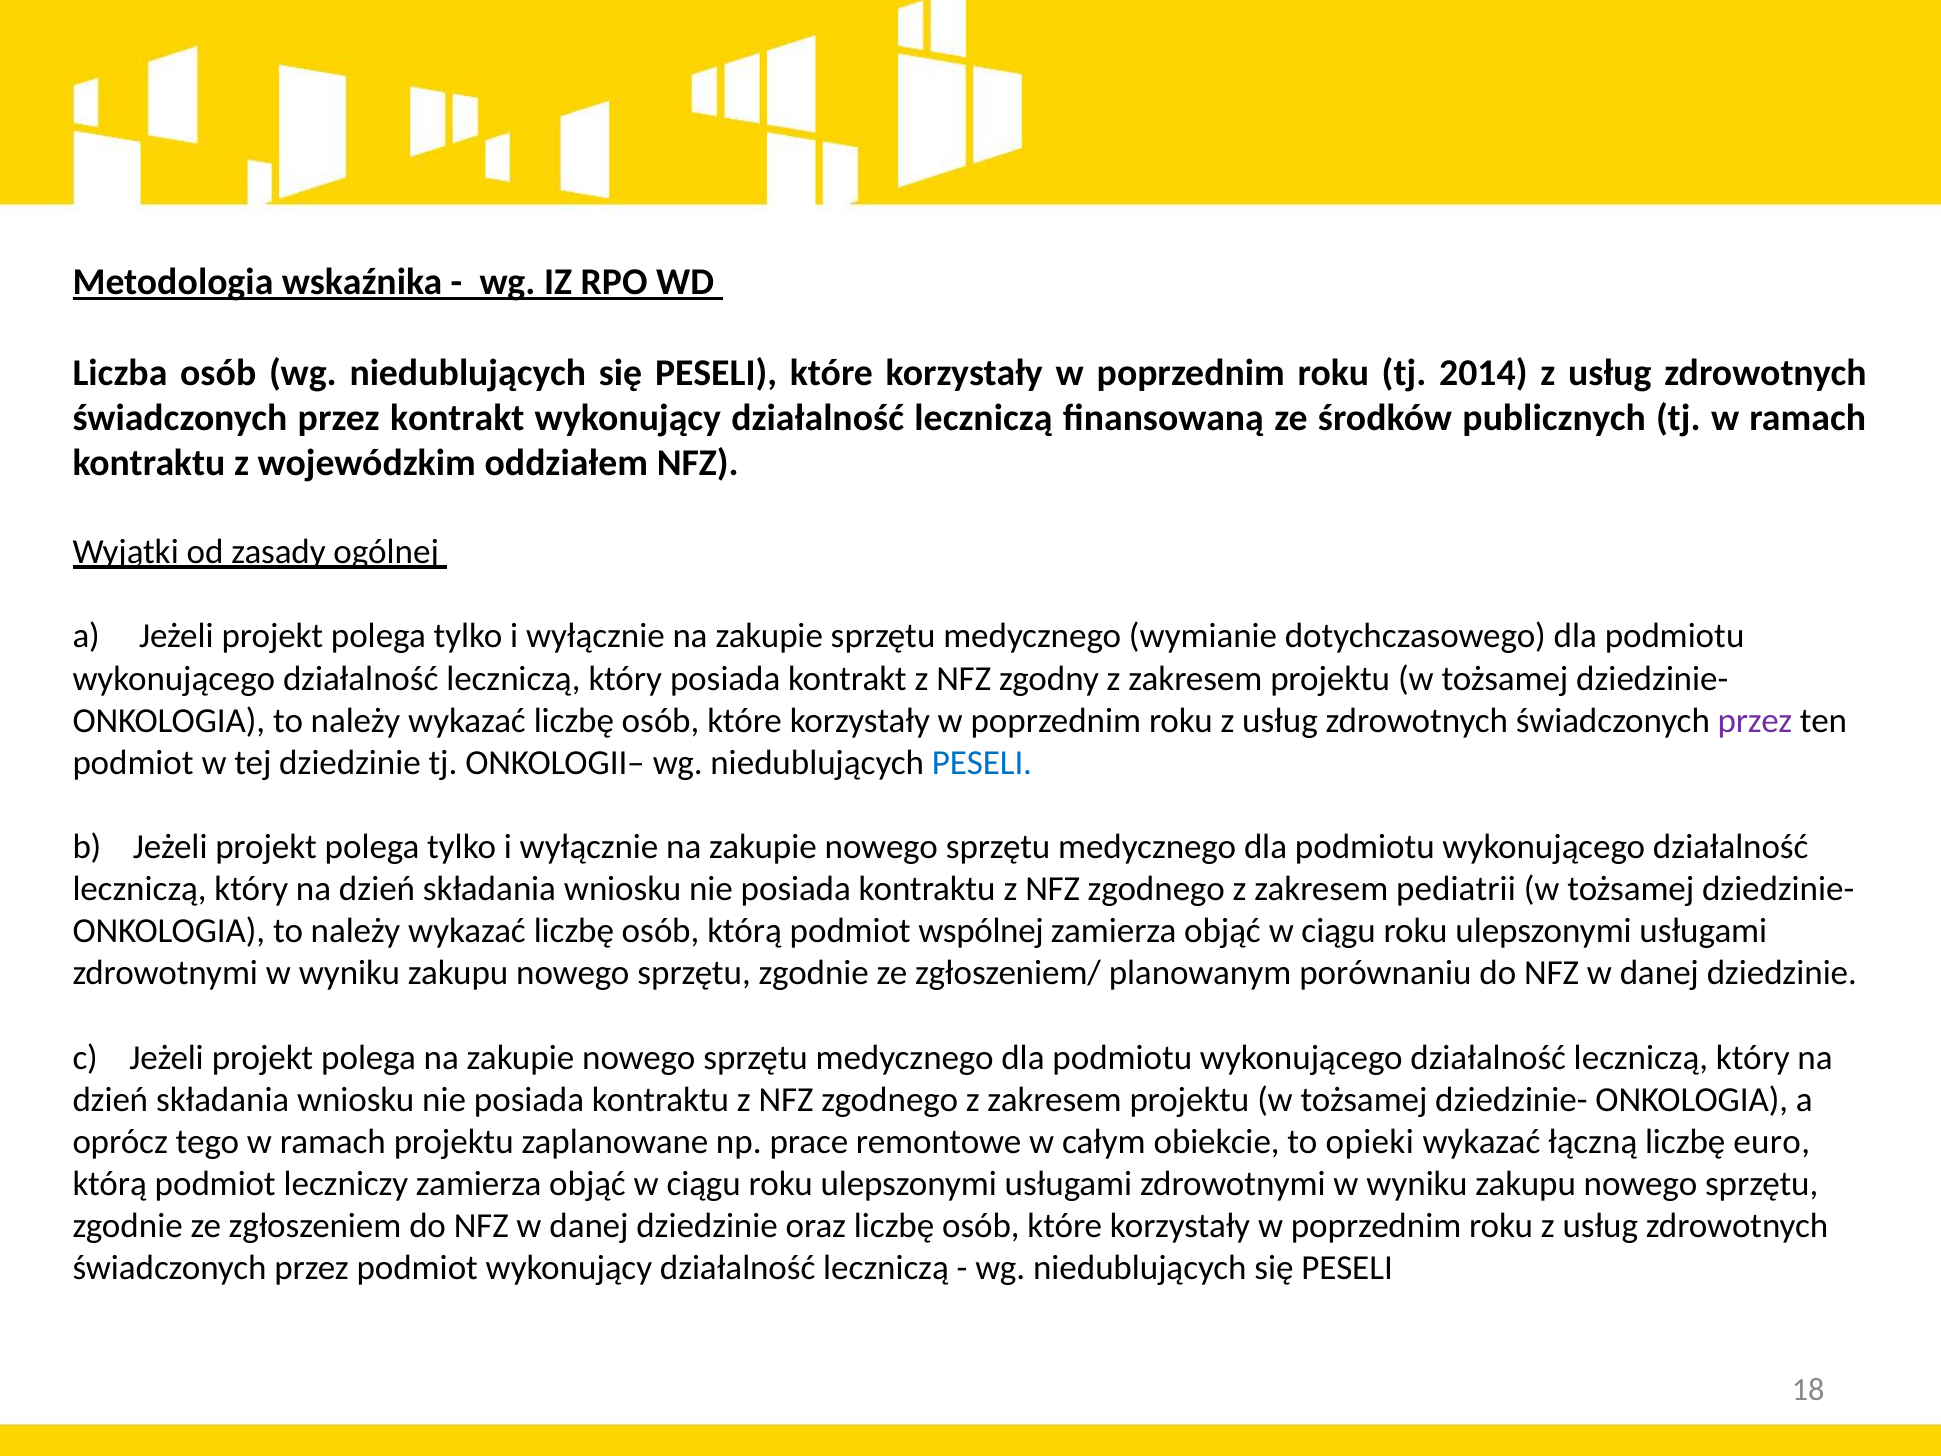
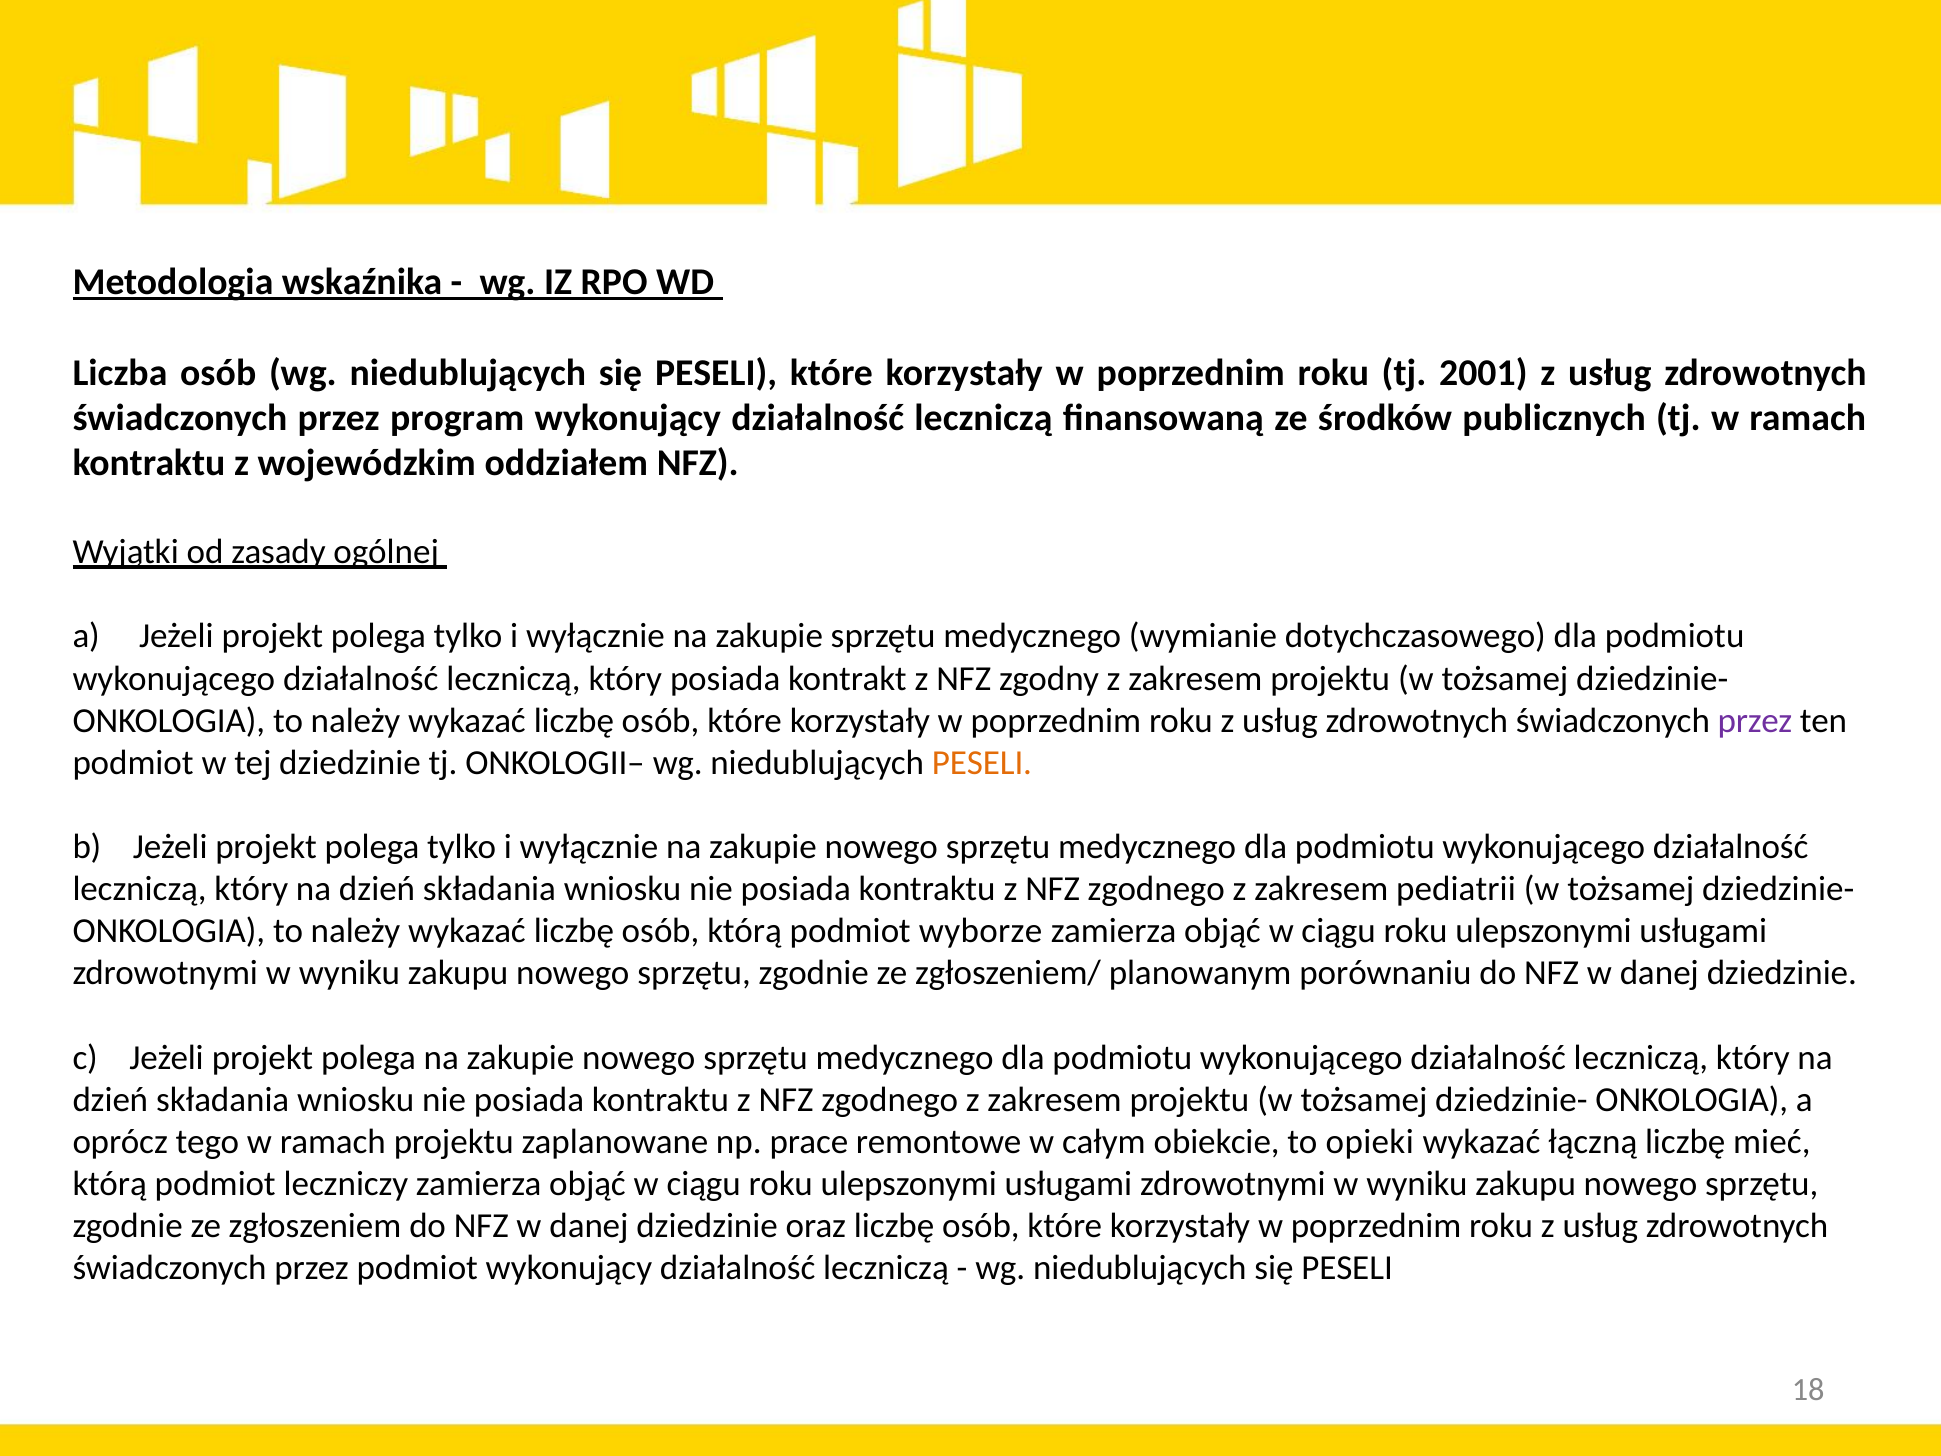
2014: 2014 -> 2001
przez kontrakt: kontrakt -> program
PESELI at (982, 763) colour: blue -> orange
wspólnej: wspólnej -> wyborze
euro: euro -> mieć
